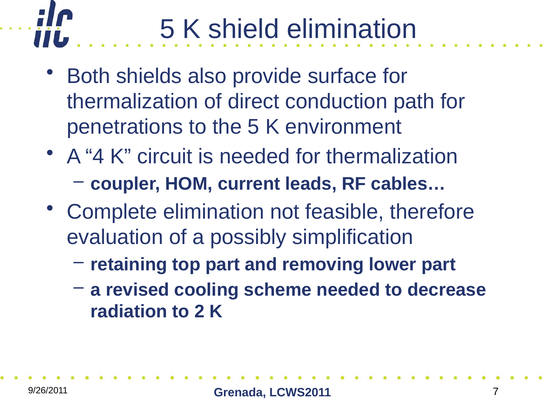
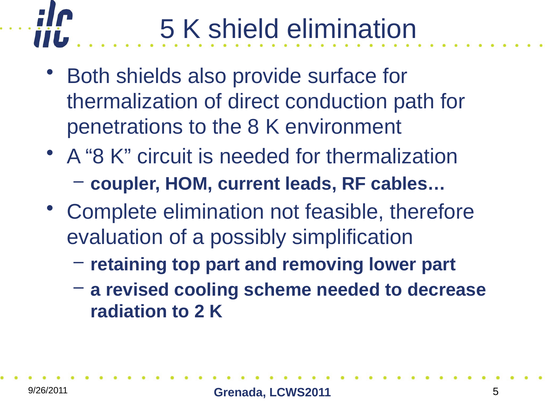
the 5: 5 -> 8
A 4: 4 -> 8
LCWS2011 7: 7 -> 5
